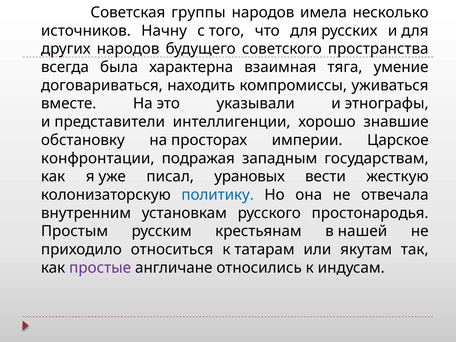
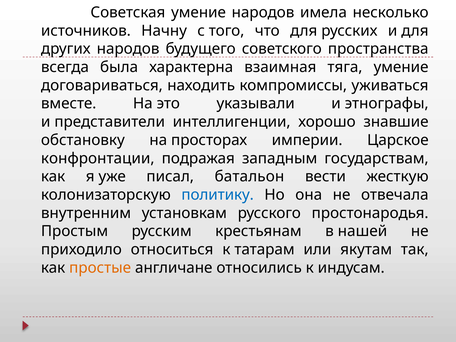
Советская группы: группы -> умение
урановых: урановых -> батальон
простые colour: purple -> orange
